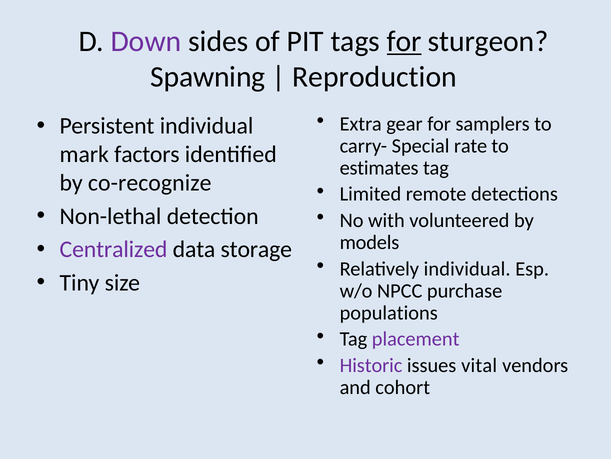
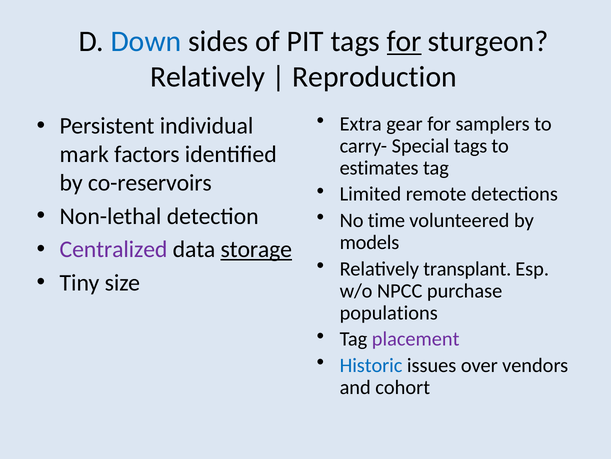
Down colour: purple -> blue
Spawning at (208, 77): Spawning -> Relatively
Special rate: rate -> tags
co-recognize: co-recognize -> co-reservoirs
with: with -> time
storage underline: none -> present
Relatively individual: individual -> transplant
Historic colour: purple -> blue
vital: vital -> over
